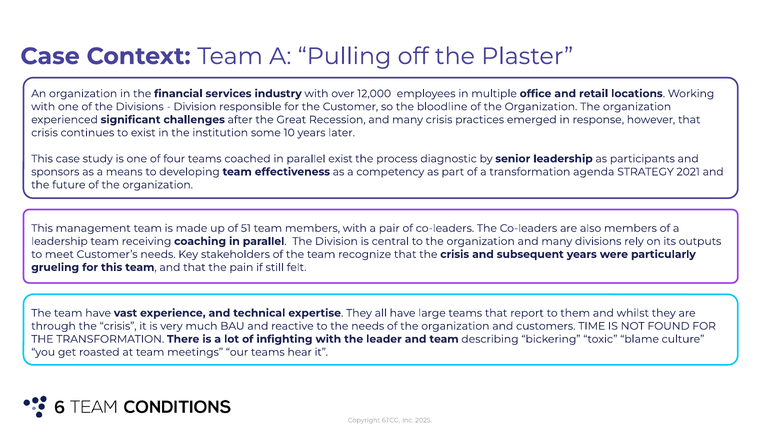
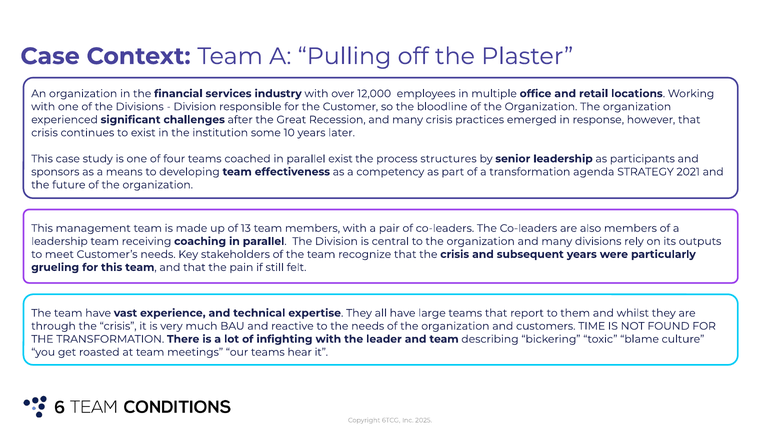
diagnostic: diagnostic -> structures
51: 51 -> 13
